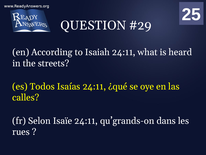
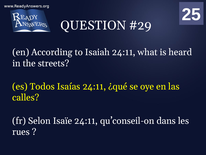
qu’grands-on: qu’grands-on -> qu’conseil-on
